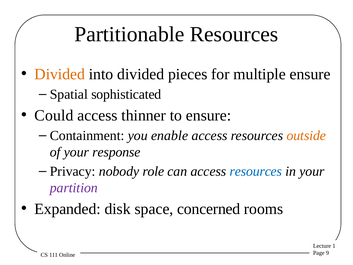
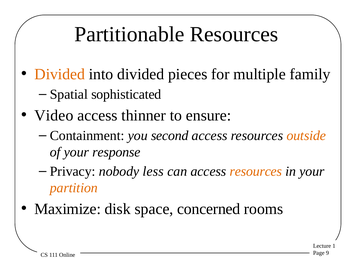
multiple ensure: ensure -> family
Could: Could -> Video
enable: enable -> second
role: role -> less
resources at (256, 171) colour: blue -> orange
partition colour: purple -> orange
Expanded: Expanded -> Maximize
